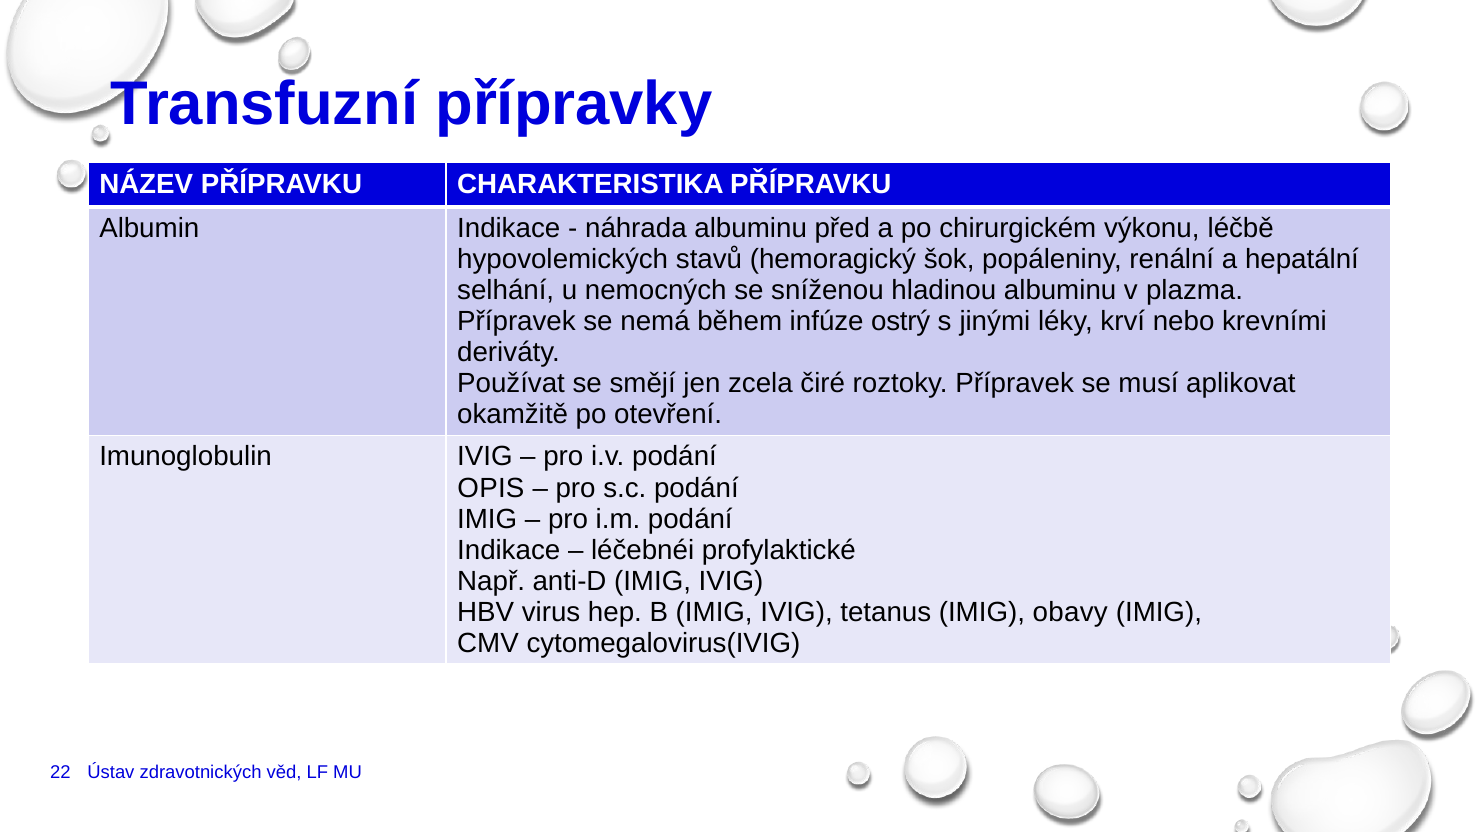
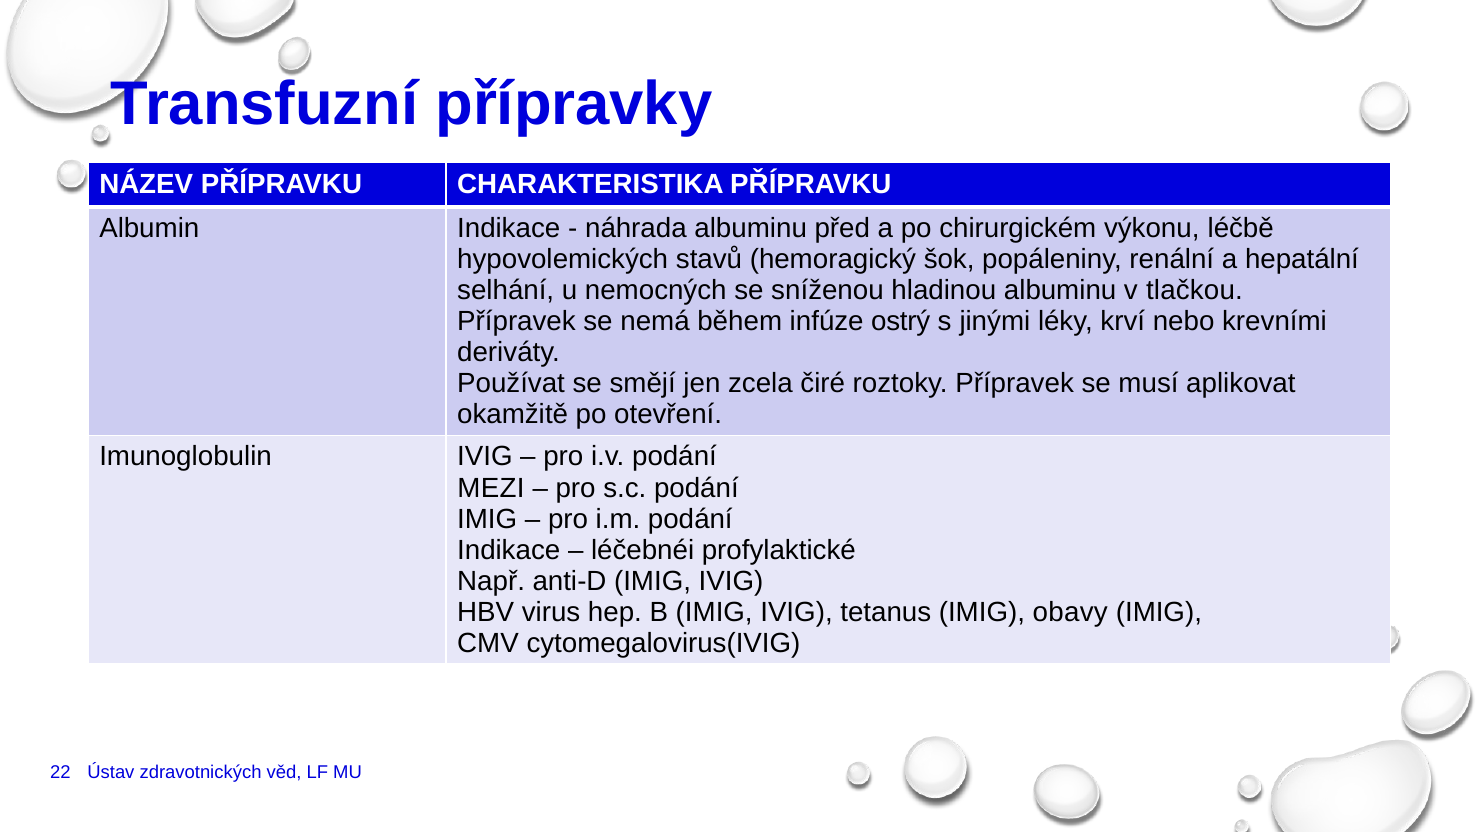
plazma: plazma -> tlačkou
OPIS: OPIS -> MEZI
